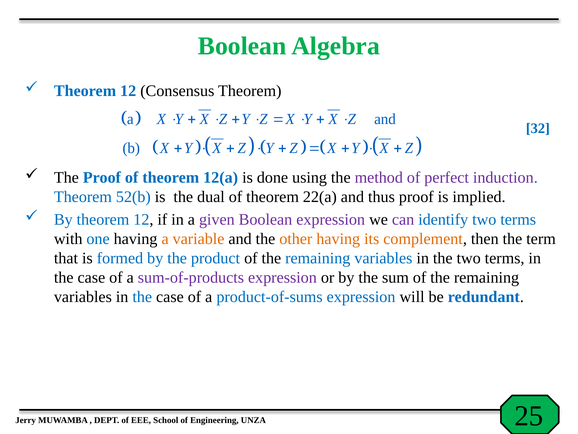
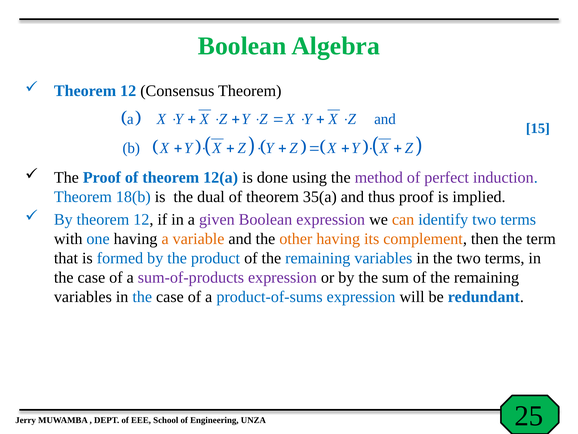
32: 32 -> 15
52(b: 52(b -> 18(b
22(a: 22(a -> 35(a
can colour: purple -> orange
